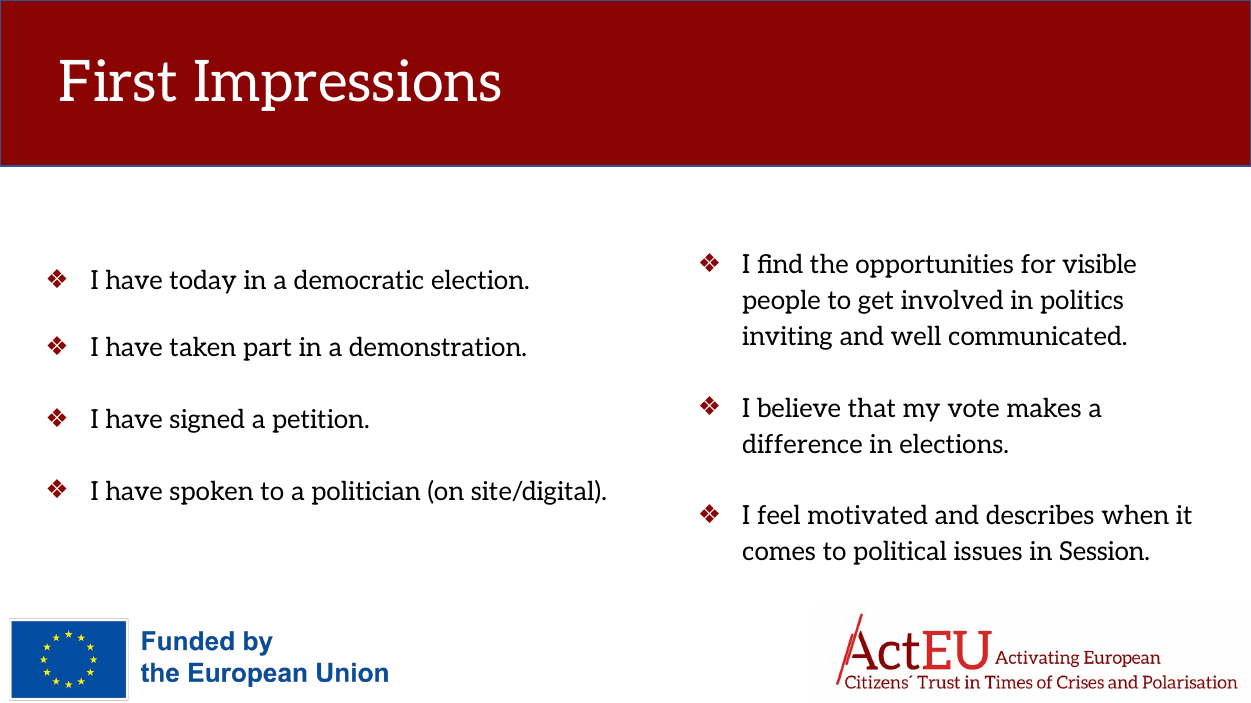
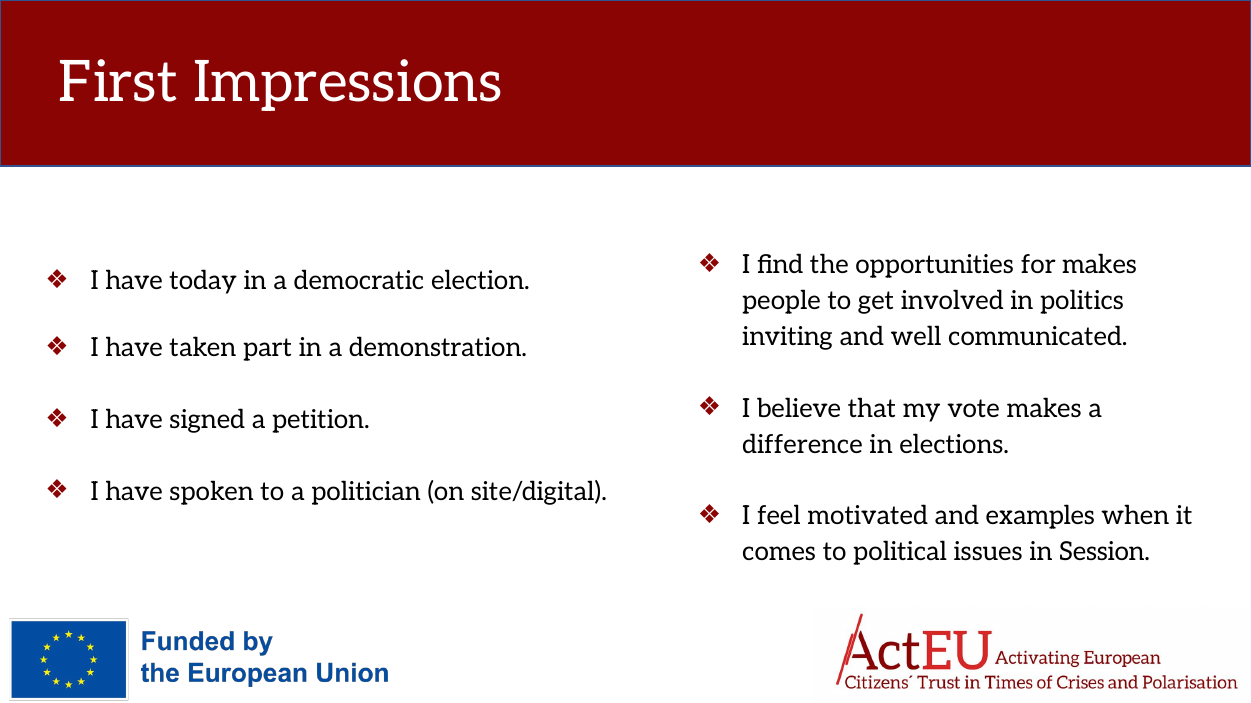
for visible: visible -> makes
describes: describes -> examples
